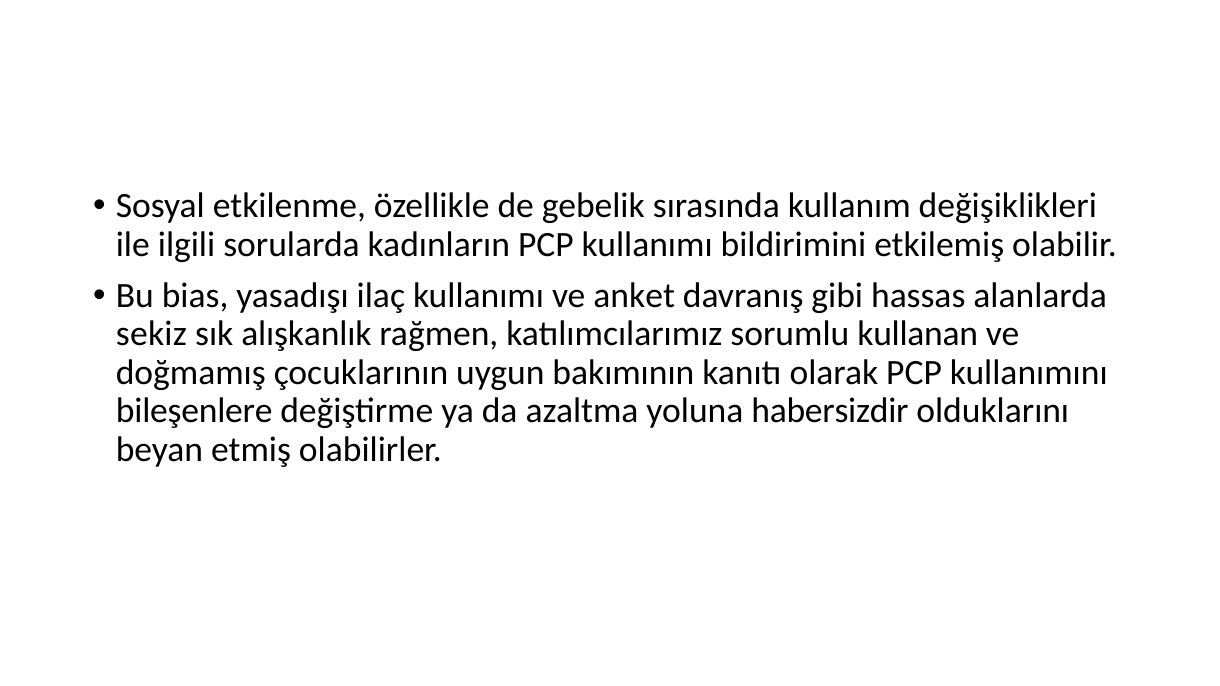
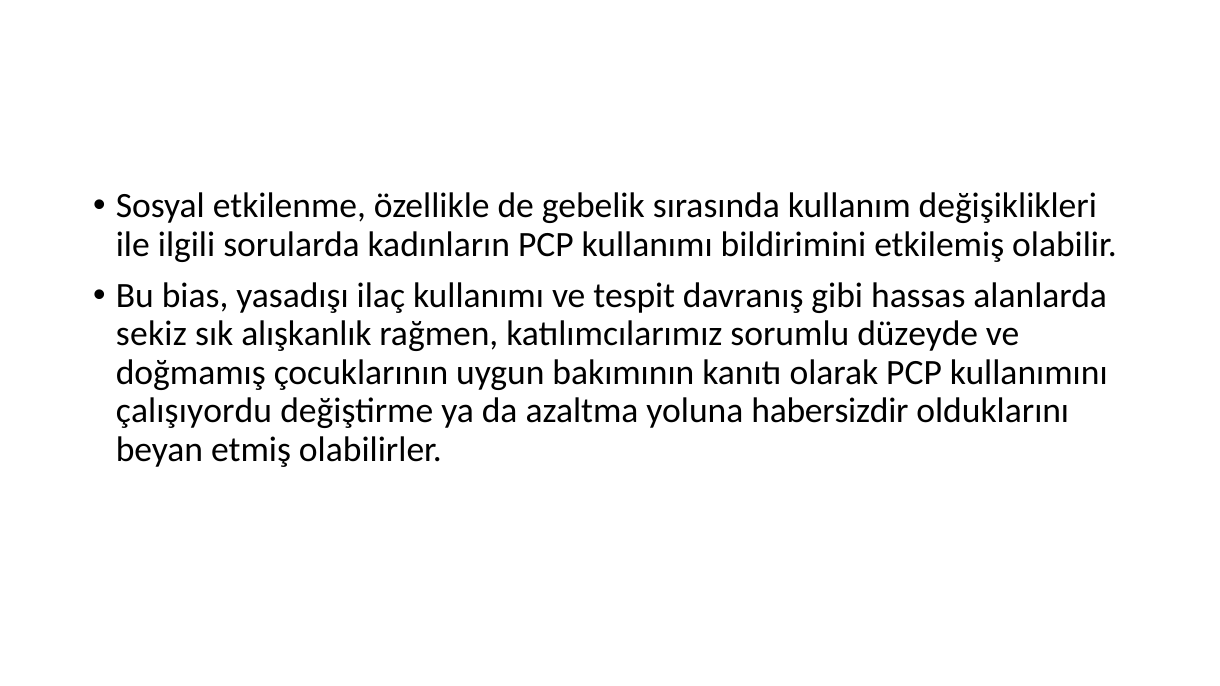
anket: anket -> tespit
kullanan: kullanan -> düzeyde
bileşenlere: bileşenlere -> çalışıyordu
